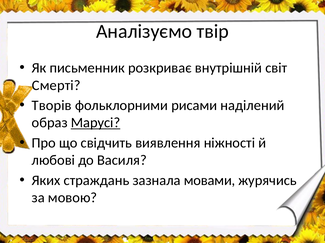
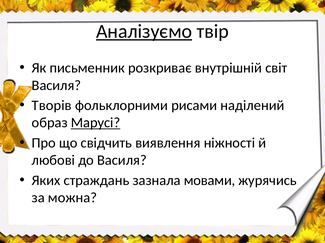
Аналізуємо underline: none -> present
Смерті at (56, 86): Смерті -> Василя
мовою: мовою -> можна
